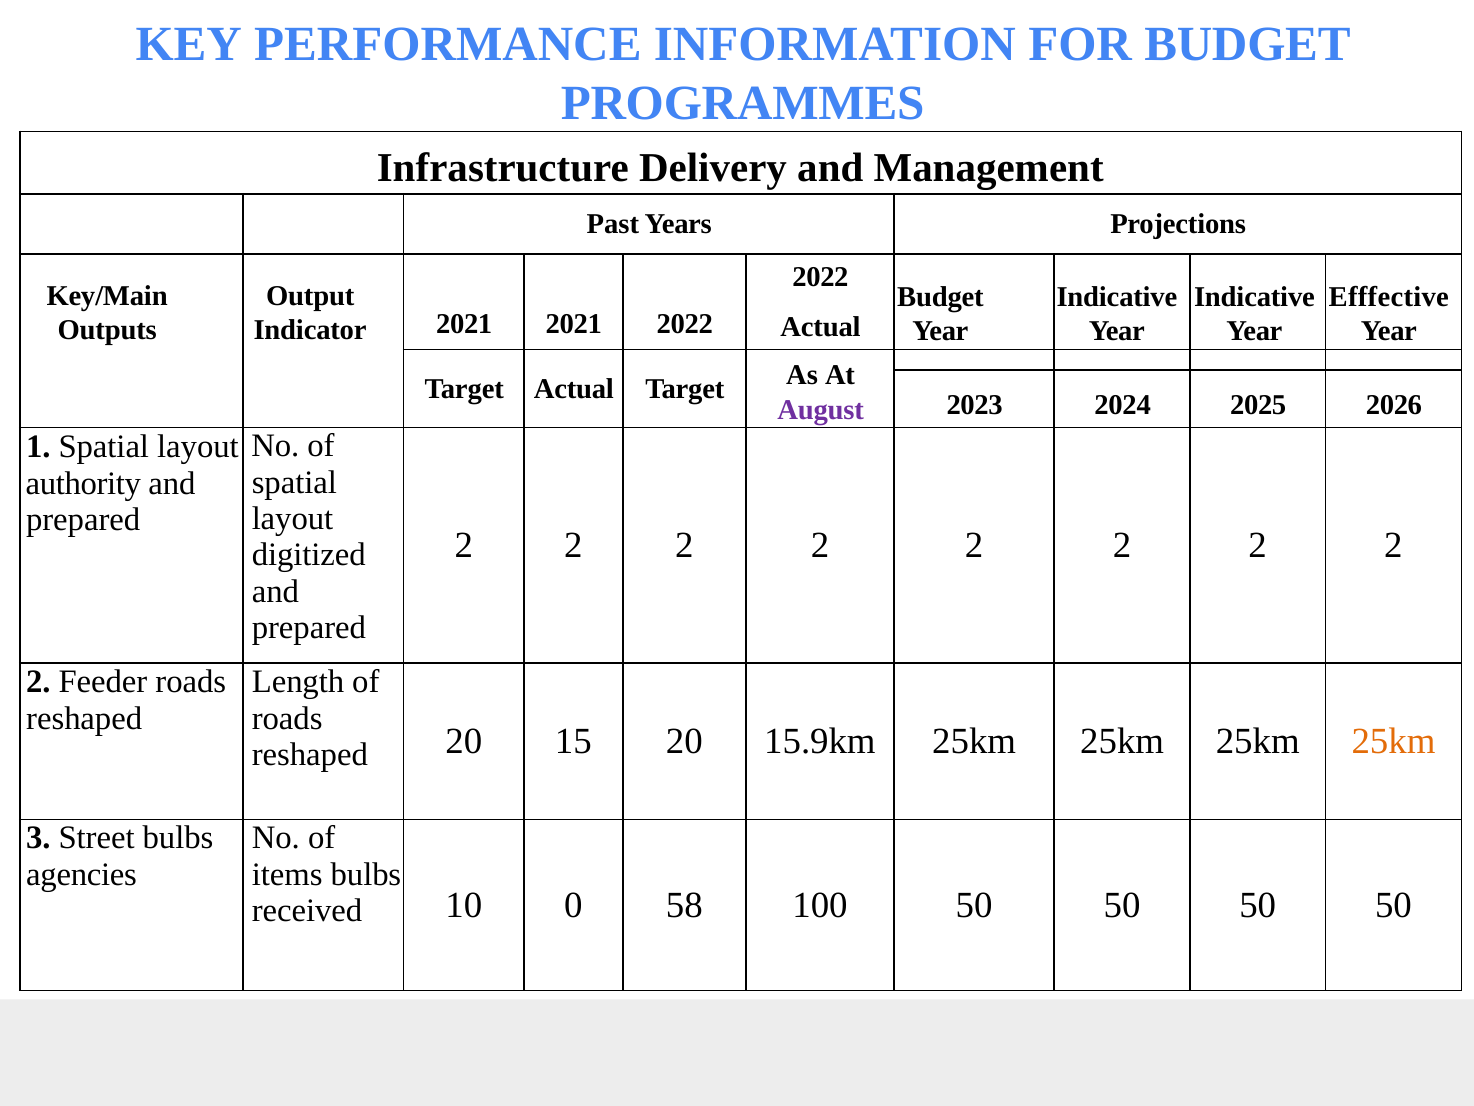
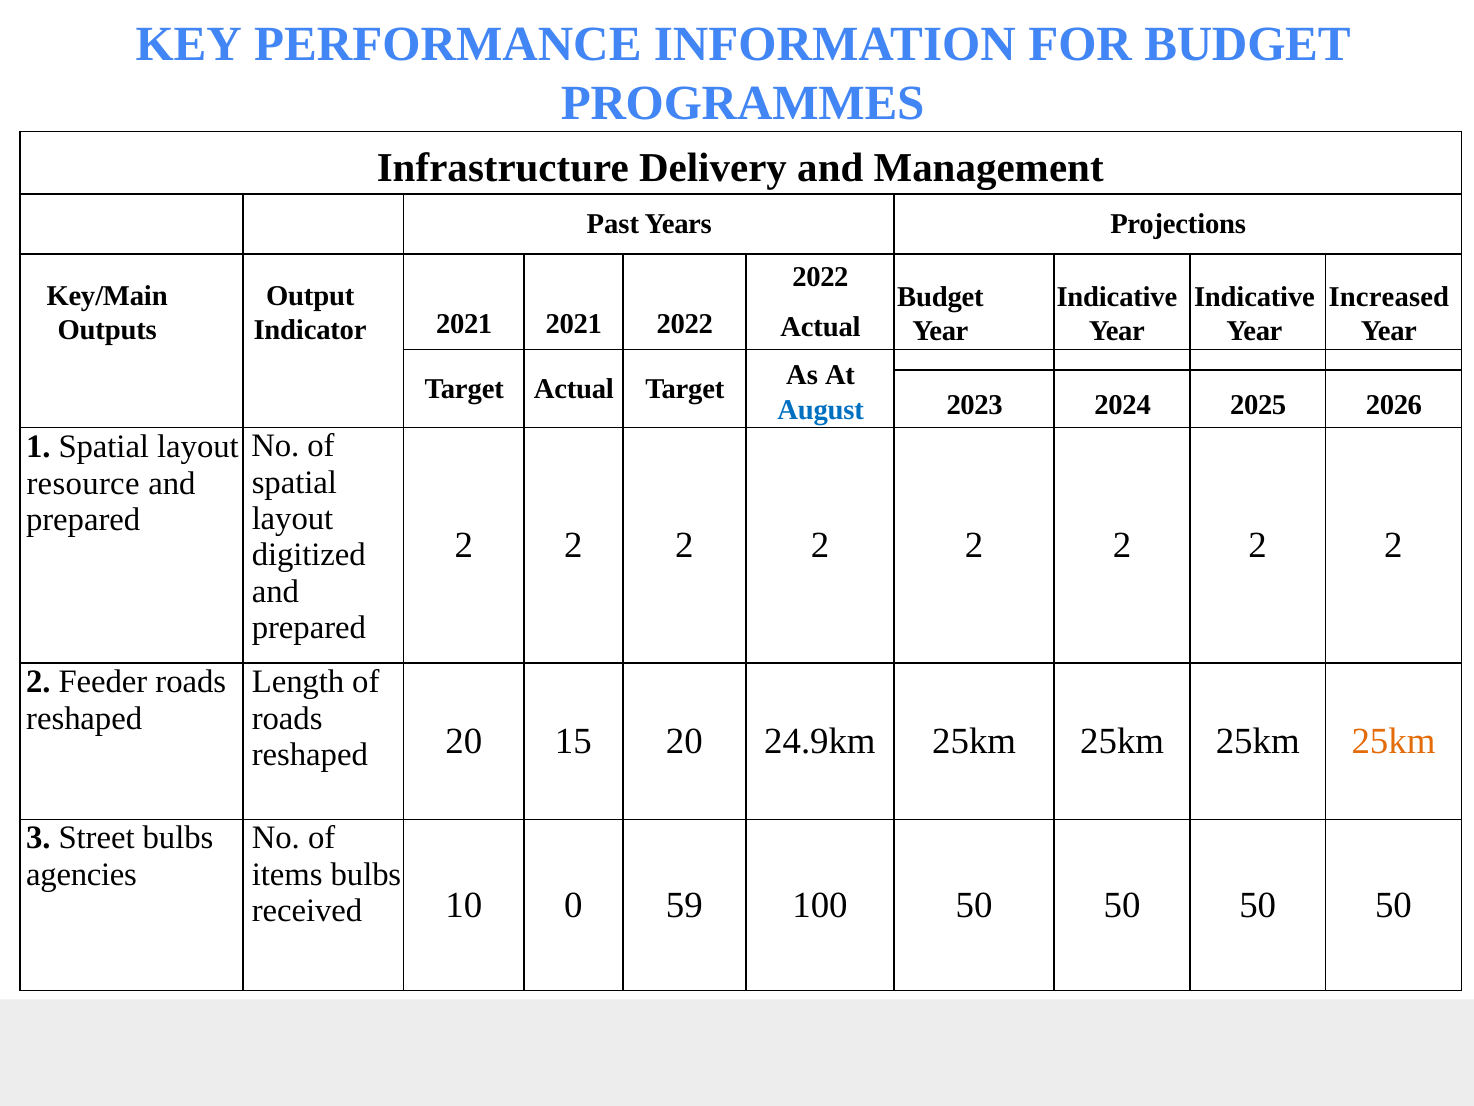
Efffective: Efffective -> Increased
August colour: purple -> blue
authority: authority -> resource
15.9km: 15.9km -> 24.9km
58: 58 -> 59
